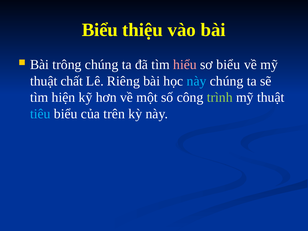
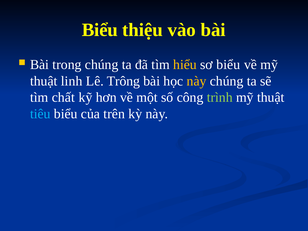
trông: trông -> trong
hiểu colour: pink -> yellow
chất: chất -> linh
Riêng: Riêng -> Trông
này at (197, 81) colour: light blue -> yellow
hiện: hiện -> chất
